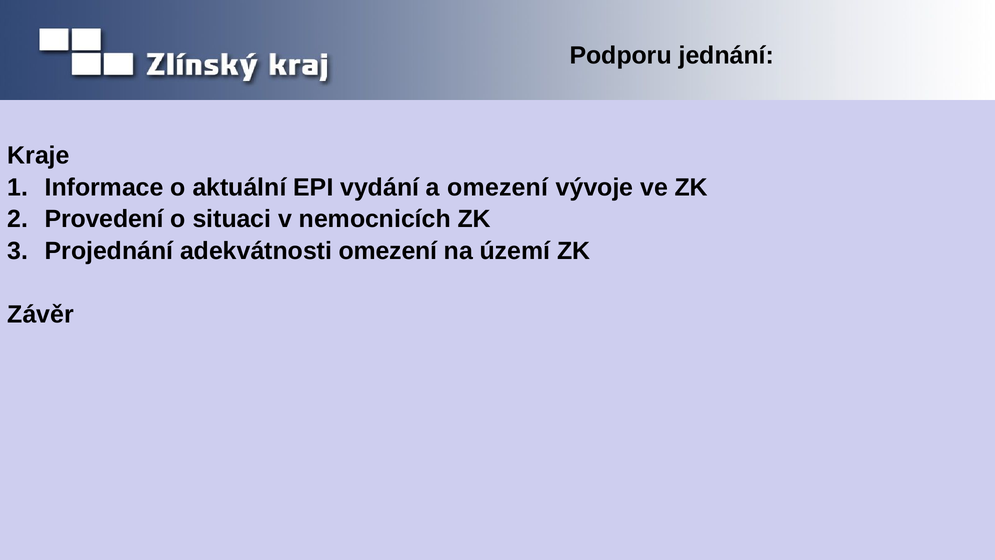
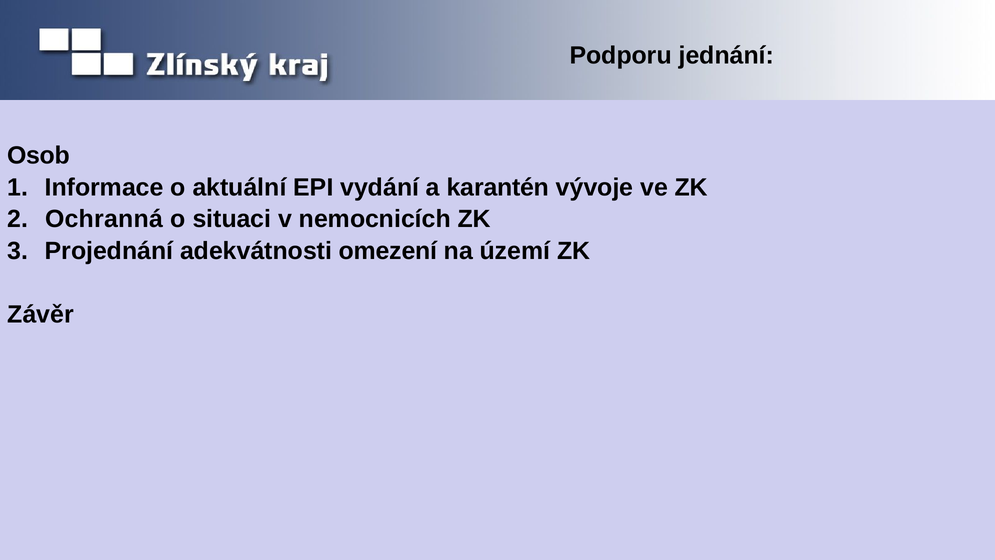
Kraje: Kraje -> Osob
a omezení: omezení -> karantén
Provedení: Provedení -> Ochranná
